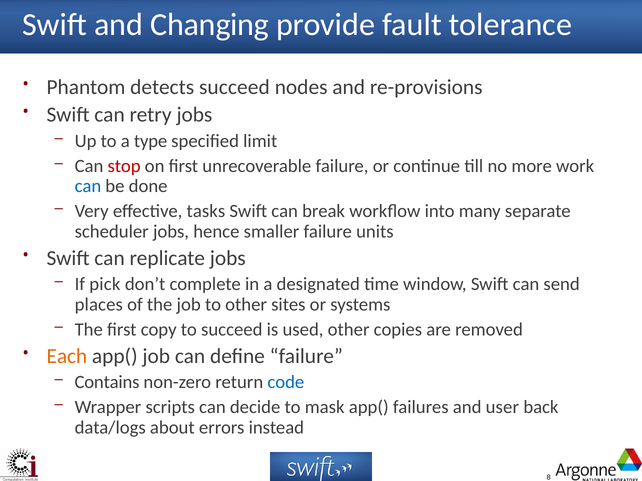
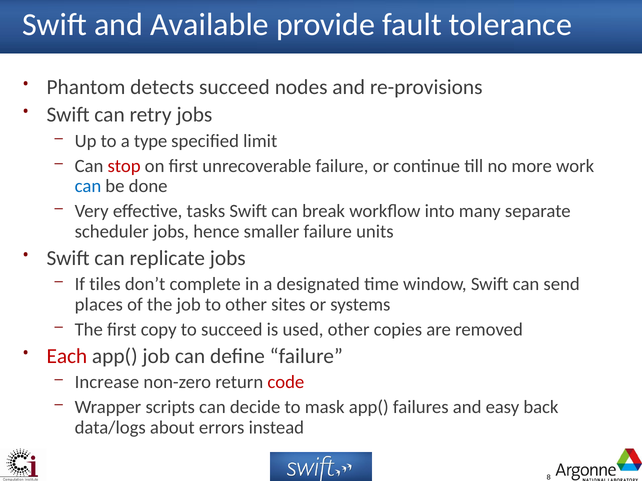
Changing: Changing -> Available
pick: pick -> tiles
Each colour: orange -> red
Contains: Contains -> Increase
code colour: blue -> red
user: user -> easy
